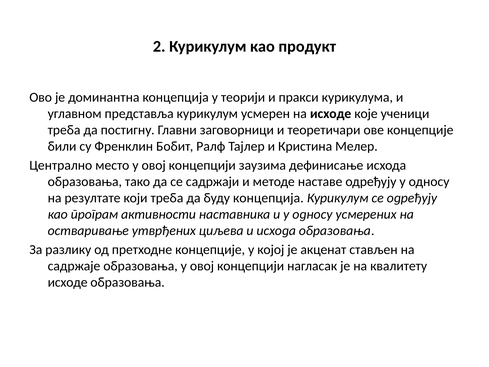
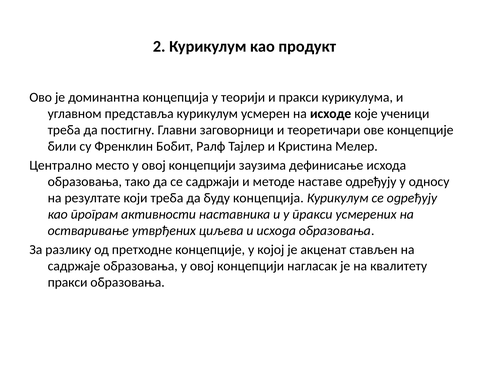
и у односу: односу -> пракси
исходе at (68, 282): исходе -> пракси
